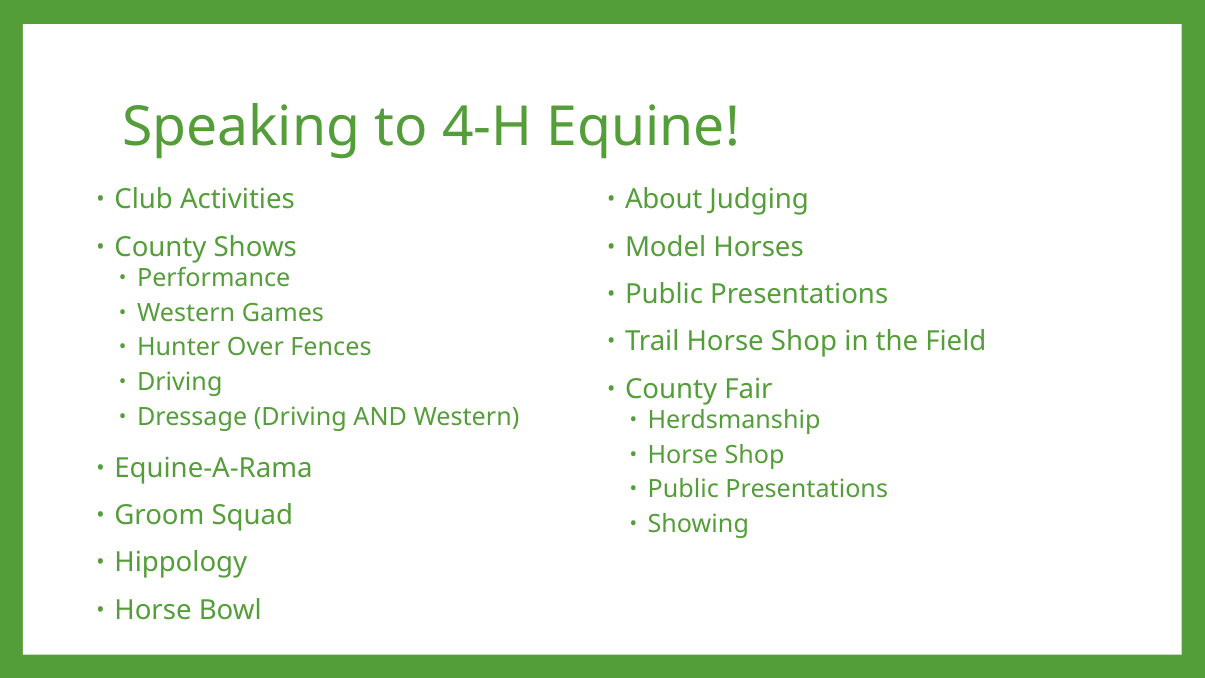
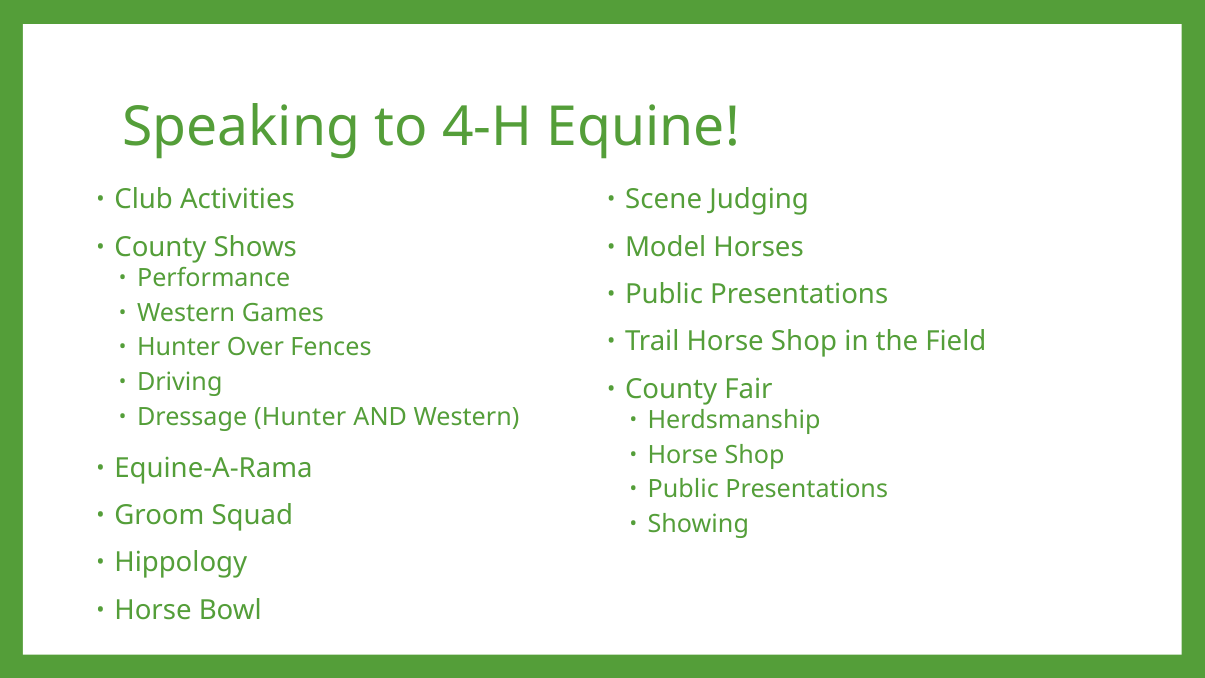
About: About -> Scene
Dressage Driving: Driving -> Hunter
